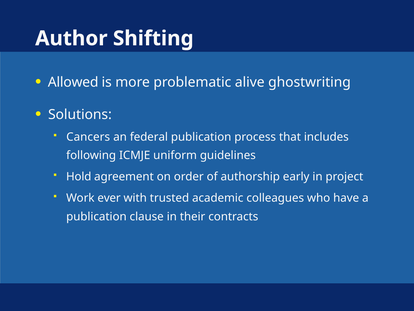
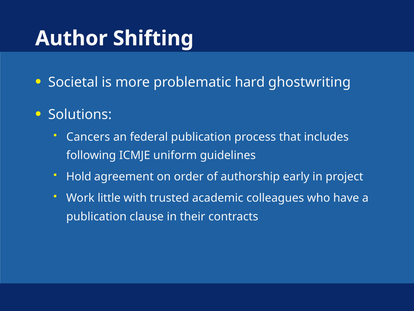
Allowed: Allowed -> Societal
alive: alive -> hard
ever: ever -> little
